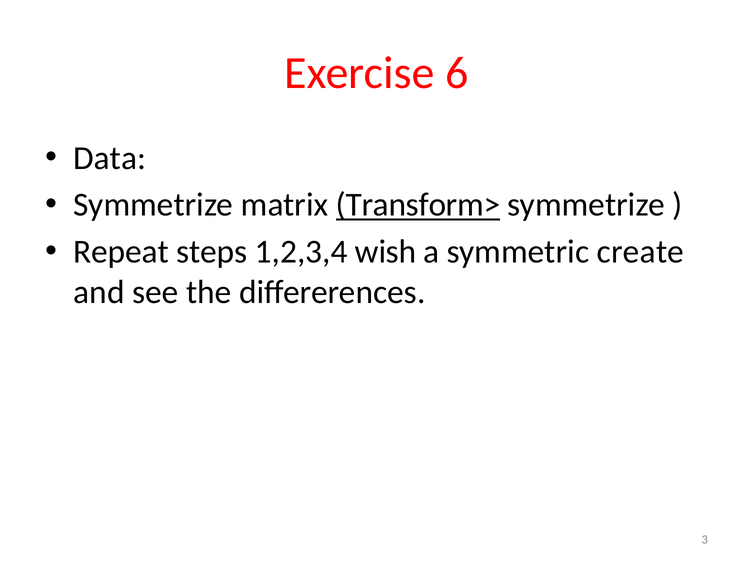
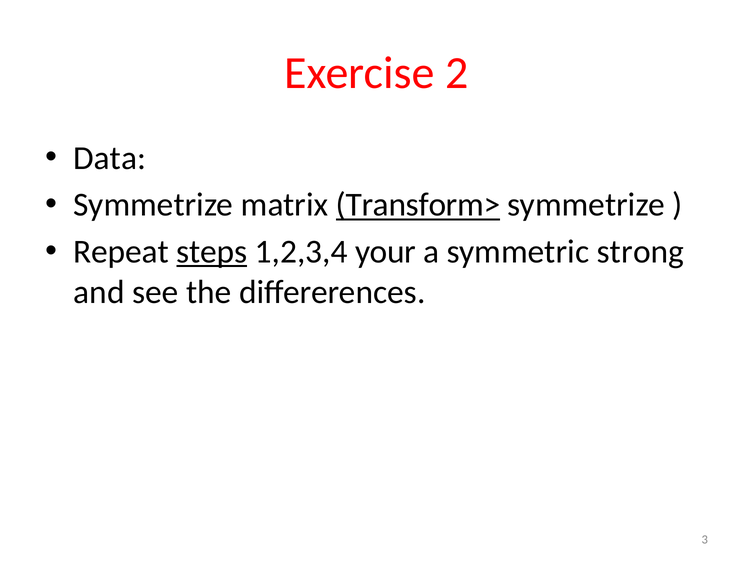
6: 6 -> 2
steps underline: none -> present
wish: wish -> your
create: create -> strong
